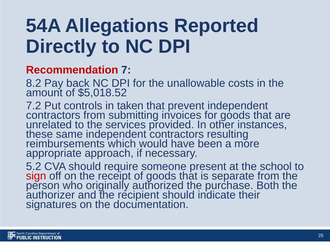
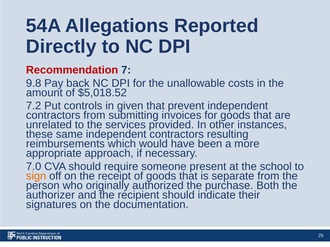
8.2: 8.2 -> 9.8
taken: taken -> given
5.2: 5.2 -> 7.0
sign colour: red -> orange
